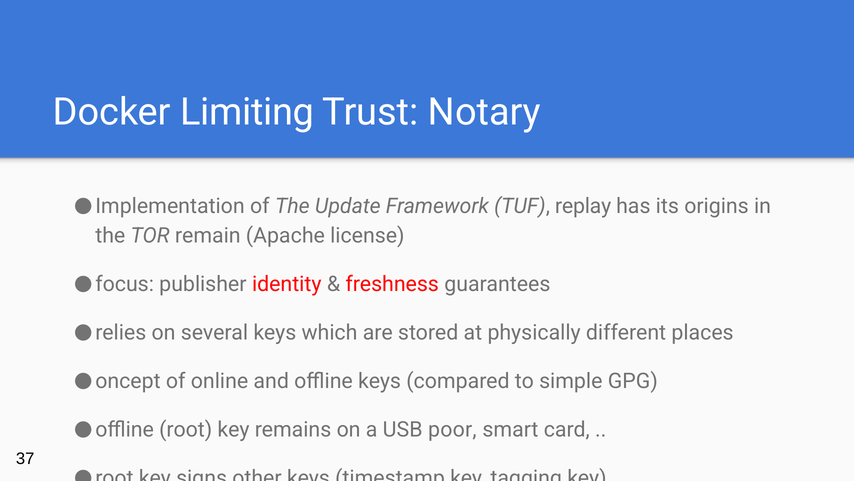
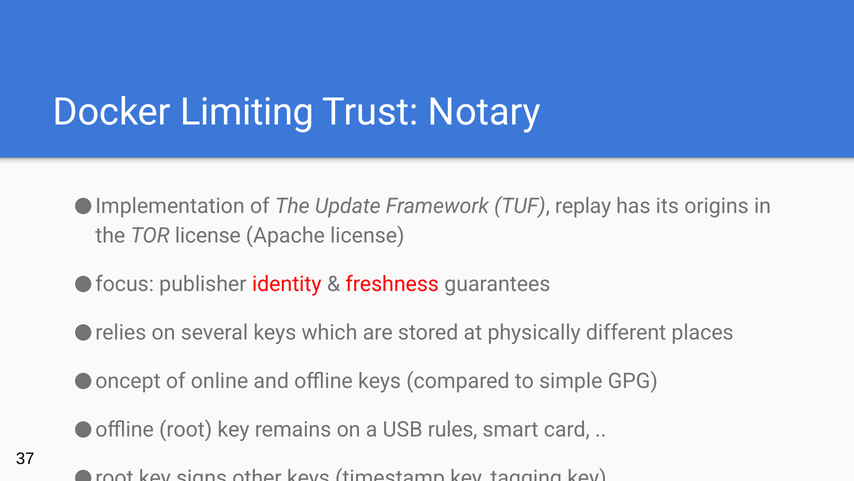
TOR remain: remain -> license
poor: poor -> rules
